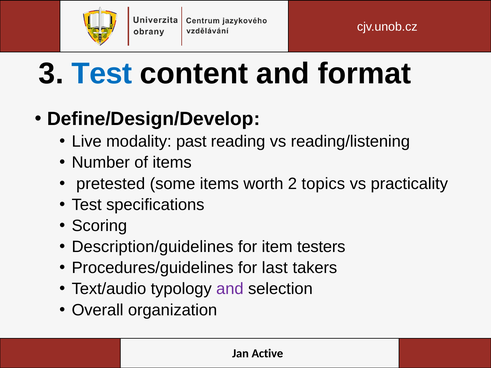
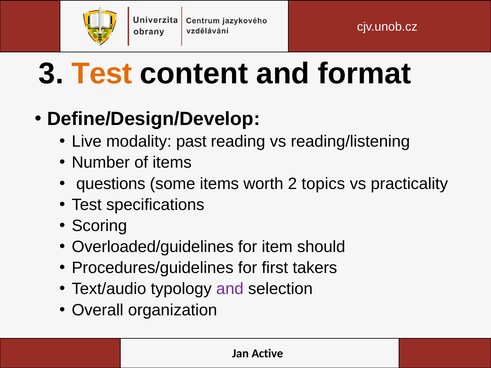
Test at (102, 74) colour: blue -> orange
pretested: pretested -> questions
Description/guidelines: Description/guidelines -> Overloaded/guidelines
testers: testers -> should
last: last -> first
